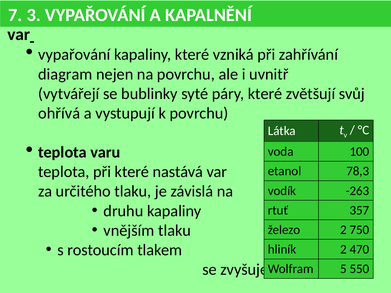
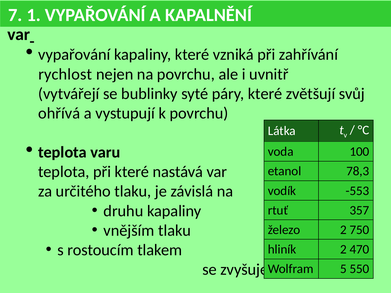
3: 3 -> 1
diagram: diagram -> rychlost
-263: -263 -> -553
